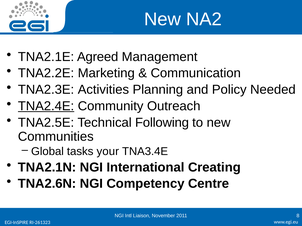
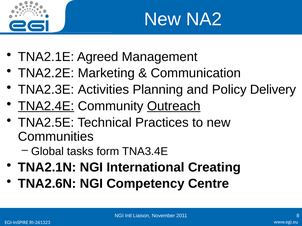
Needed: Needed -> Delivery
Outreach underline: none -> present
Following: Following -> Practices
your: your -> form
